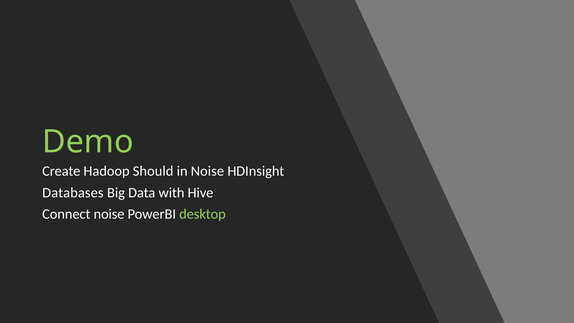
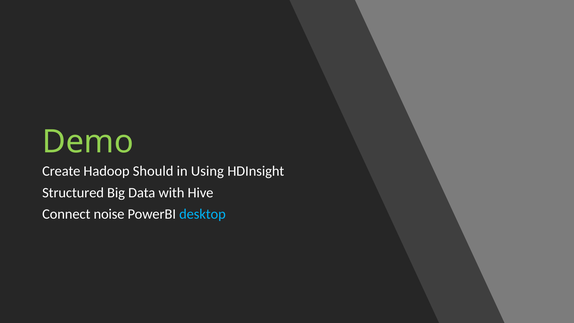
in Noise: Noise -> Using
Databases: Databases -> Structured
desktop colour: light green -> light blue
